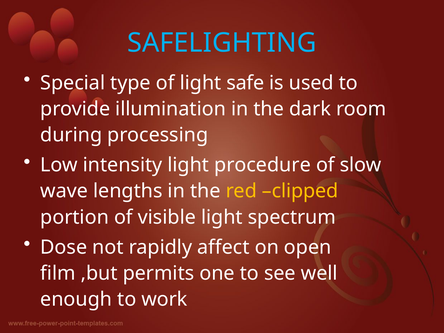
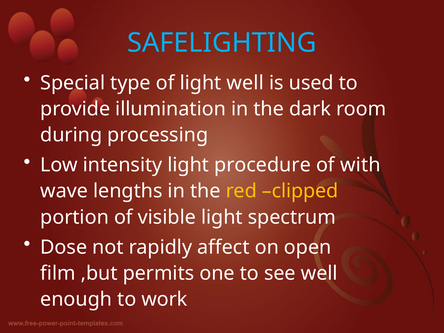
light safe: safe -> well
slow: slow -> with
